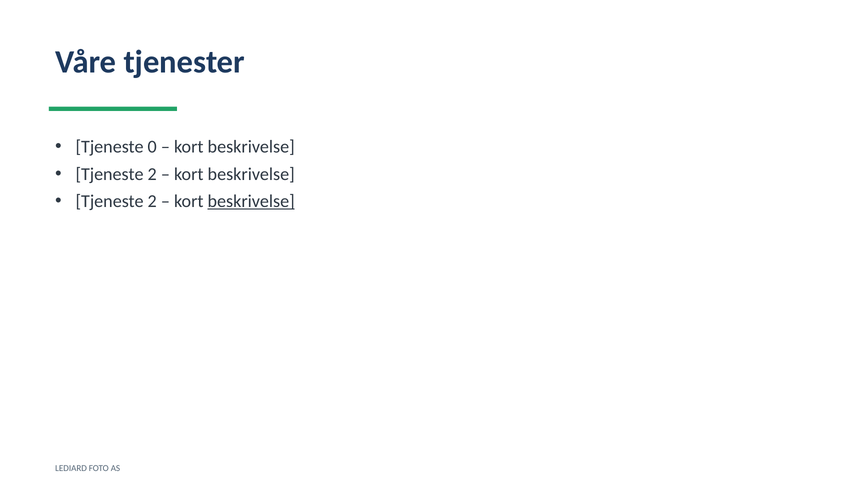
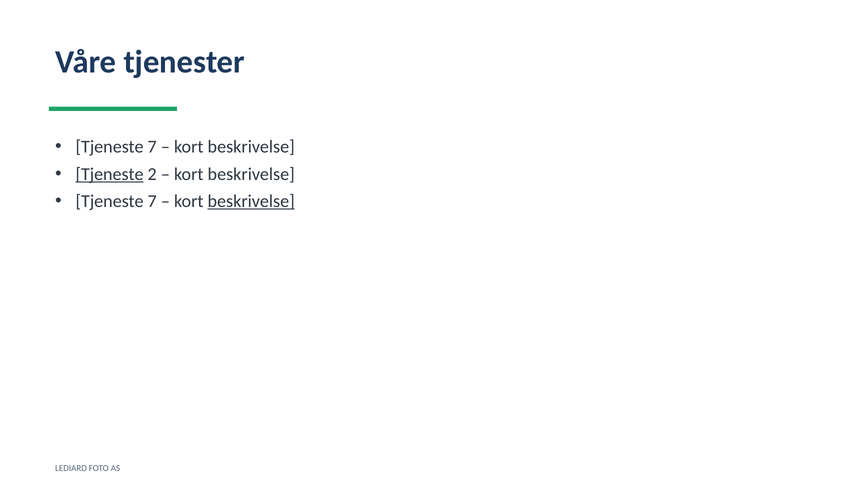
0 at (152, 147): 0 -> 7
Tjeneste at (110, 174) underline: none -> present
2 at (152, 201): 2 -> 7
